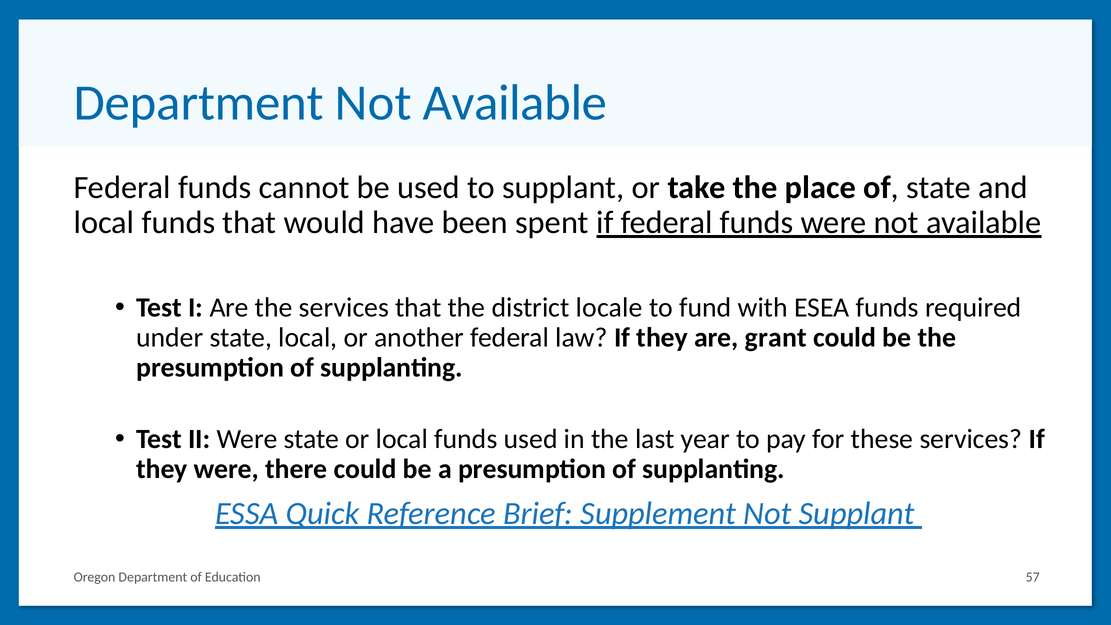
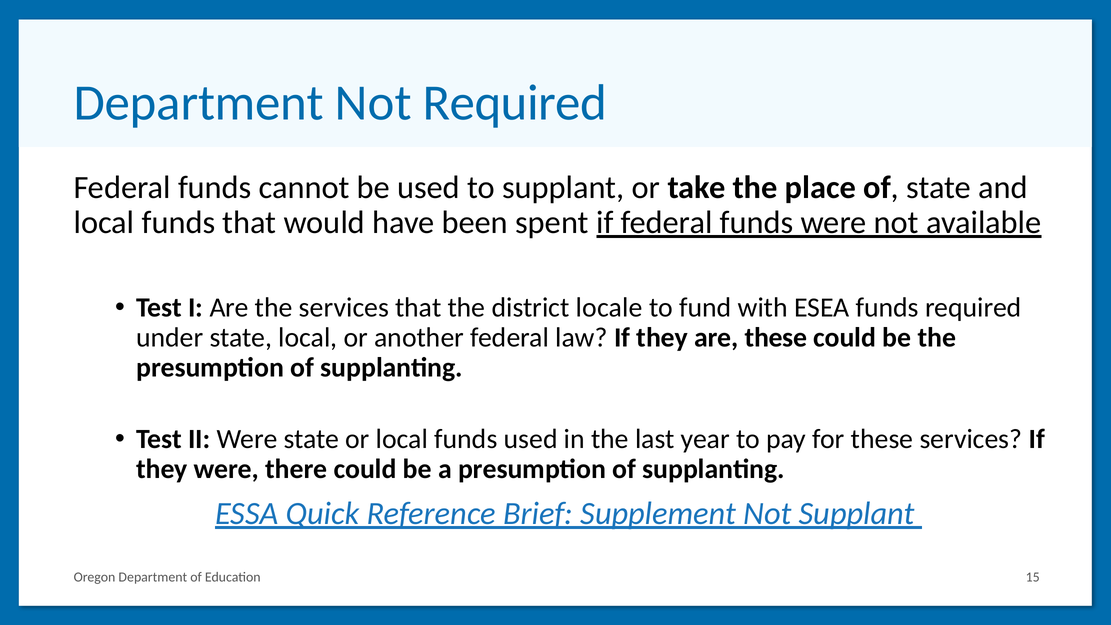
Available at (515, 103): Available -> Required
are grant: grant -> these
57: 57 -> 15
